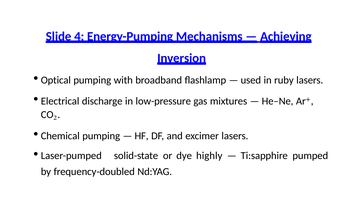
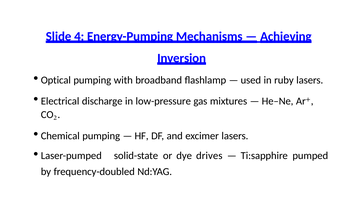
highly: highly -> drives
